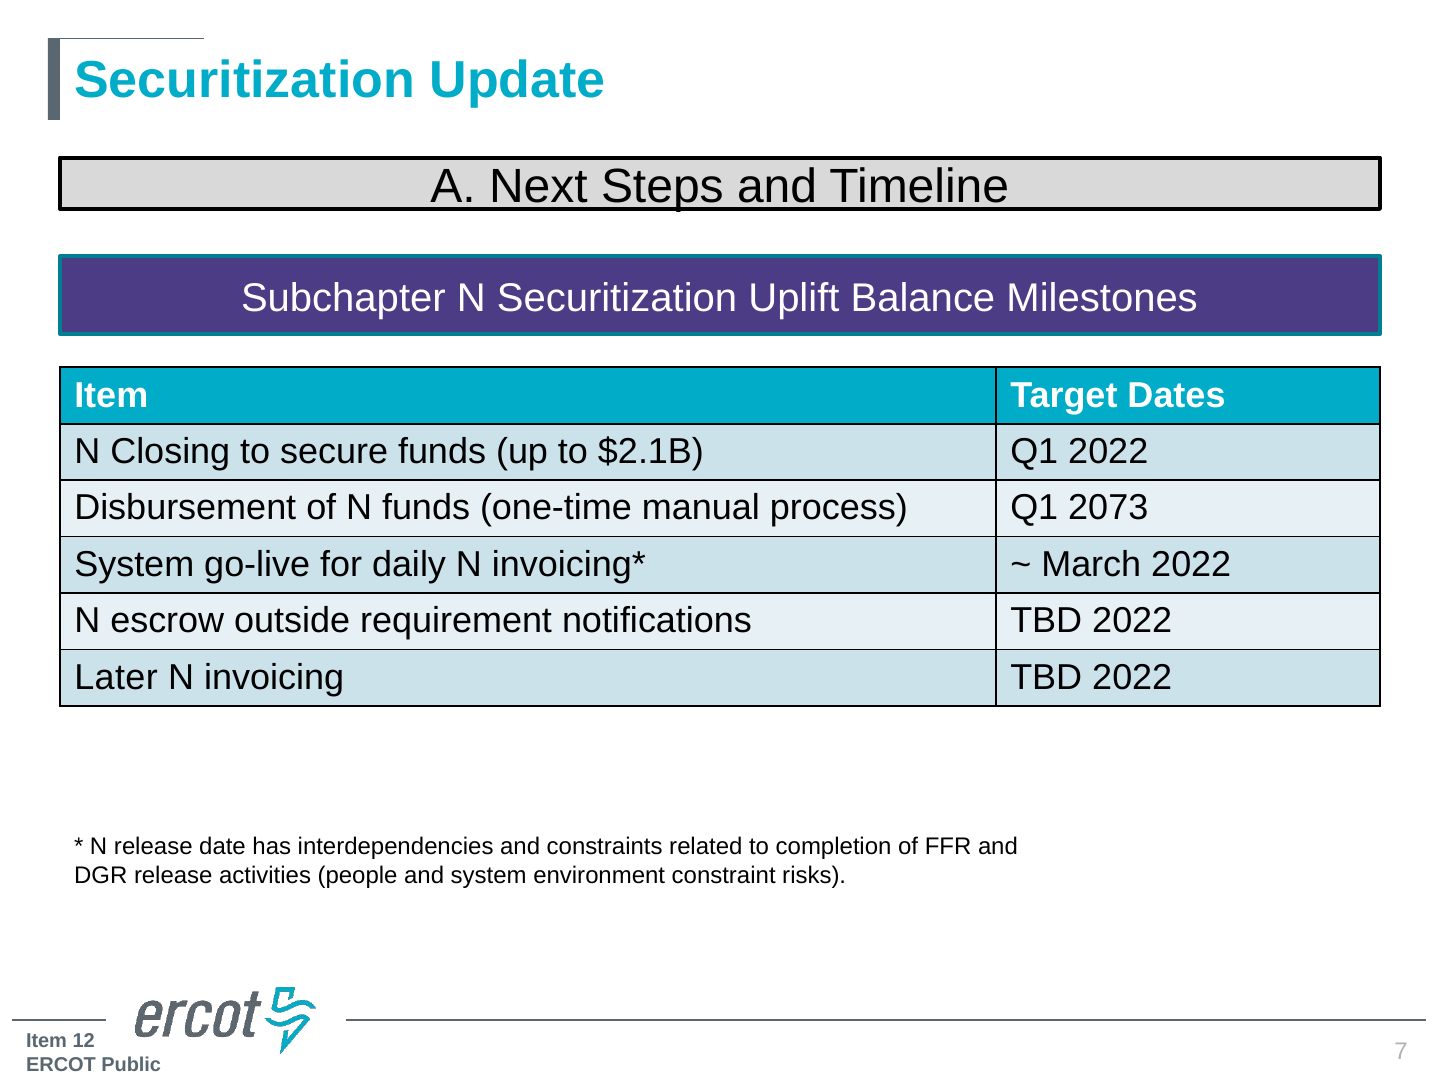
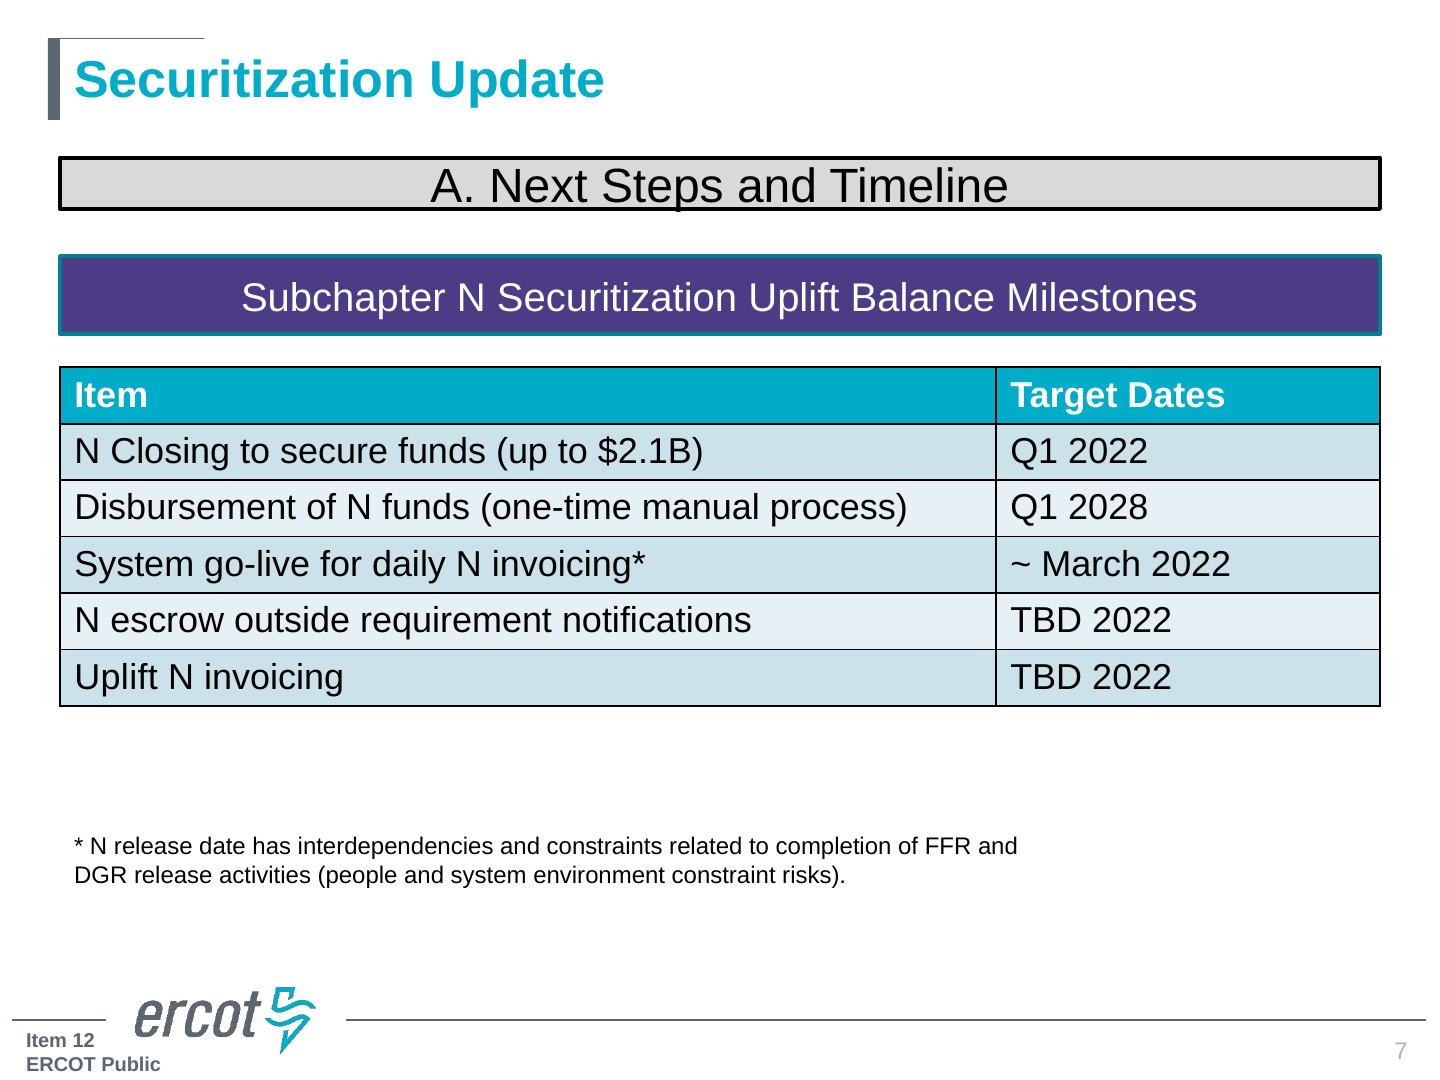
2073: 2073 -> 2028
Later at (116, 678): Later -> Uplift
